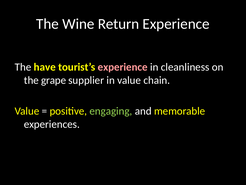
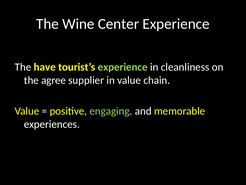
Return: Return -> Center
experience at (123, 67) colour: pink -> light green
grape: grape -> agree
